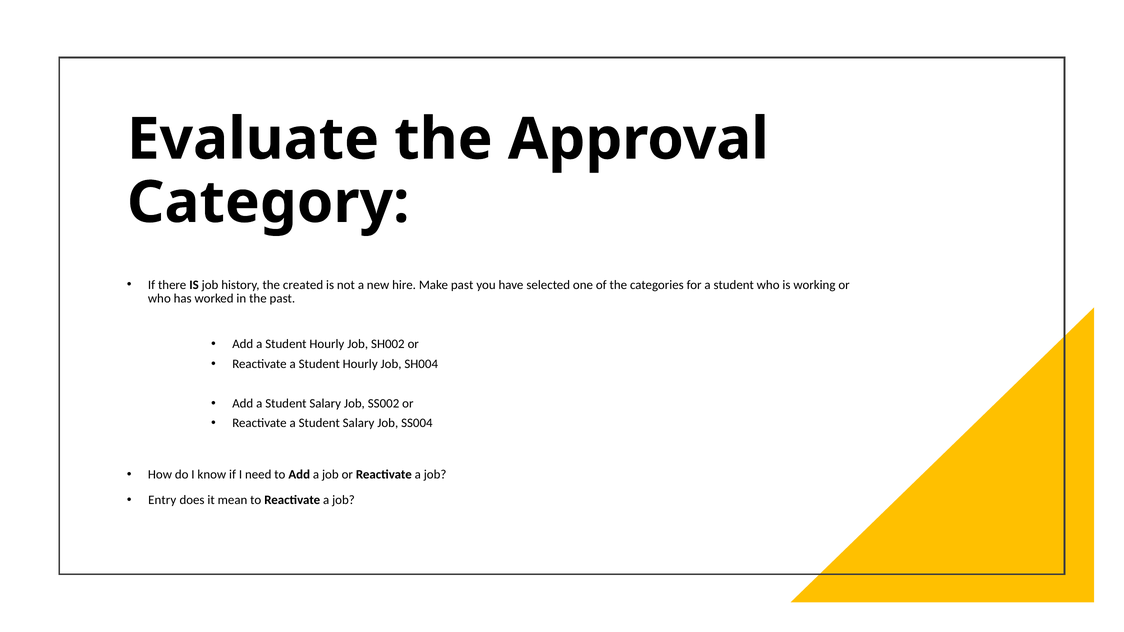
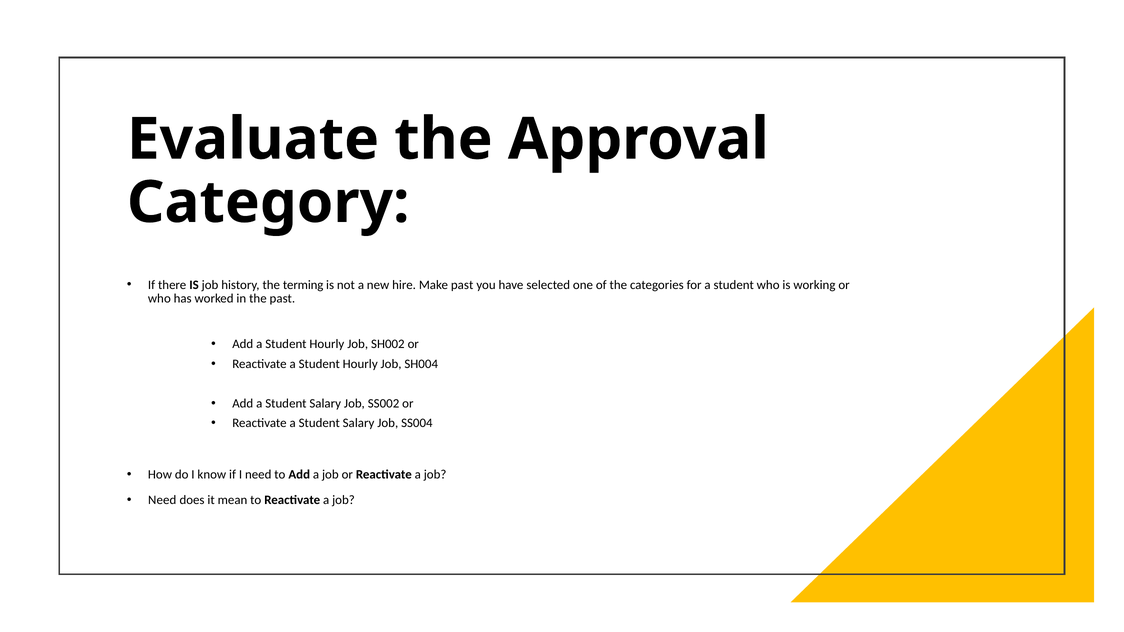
created: created -> terming
Entry at (162, 500): Entry -> Need
